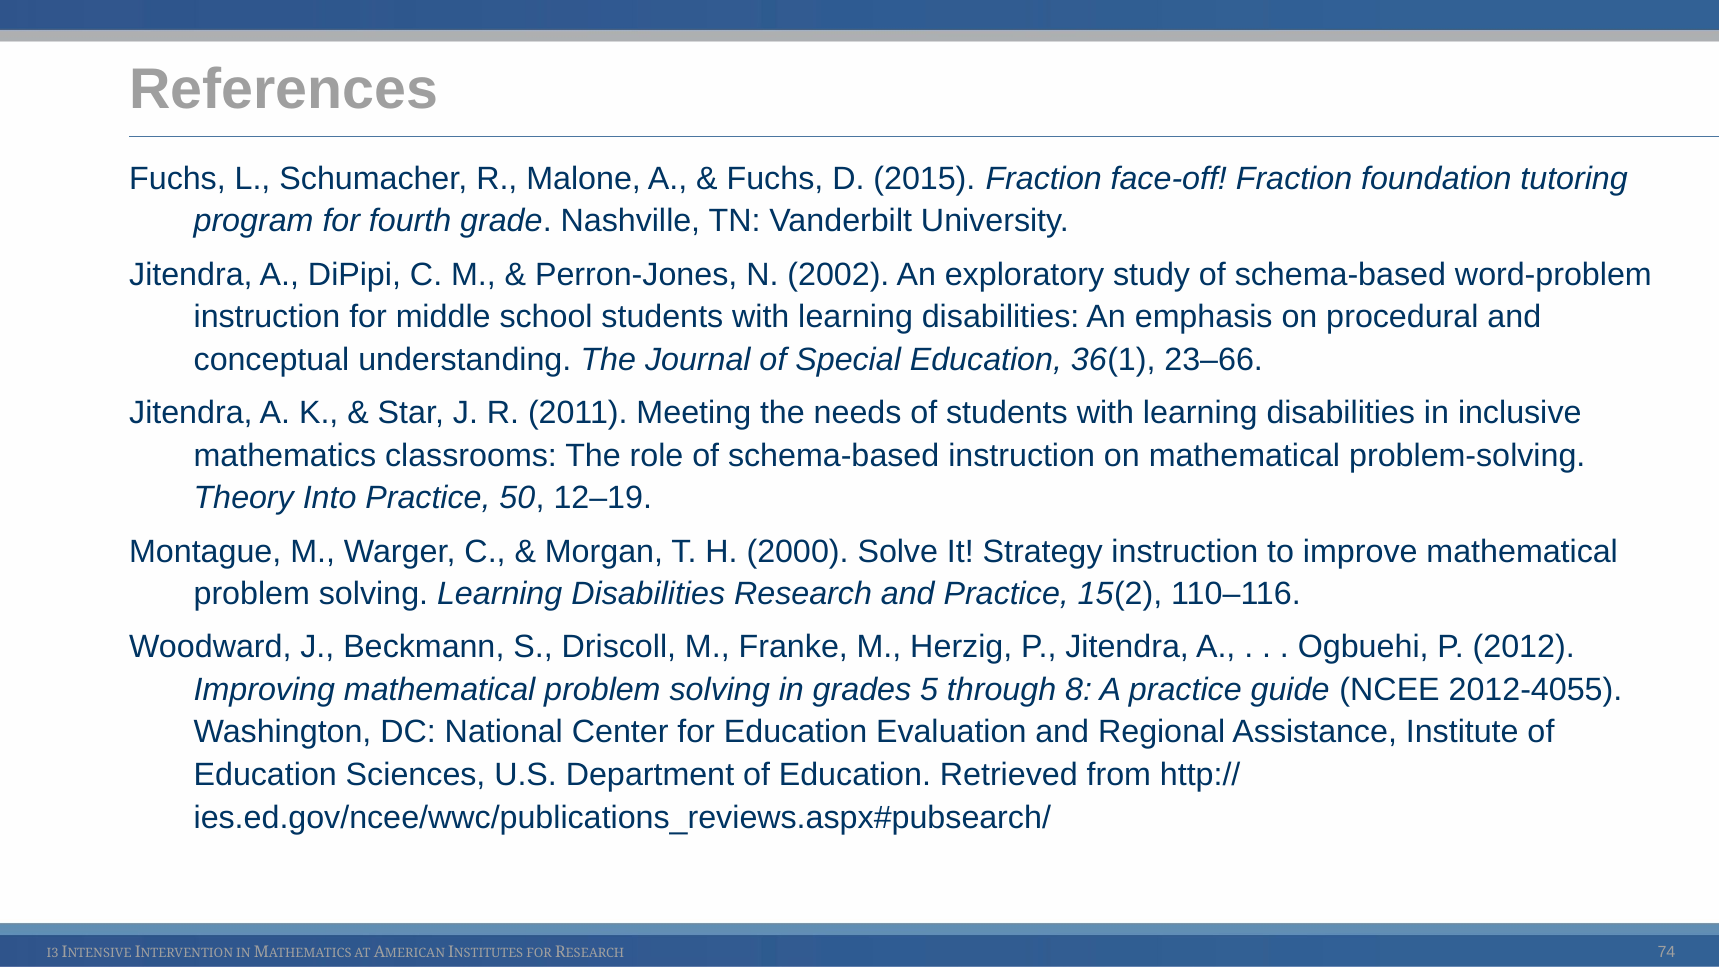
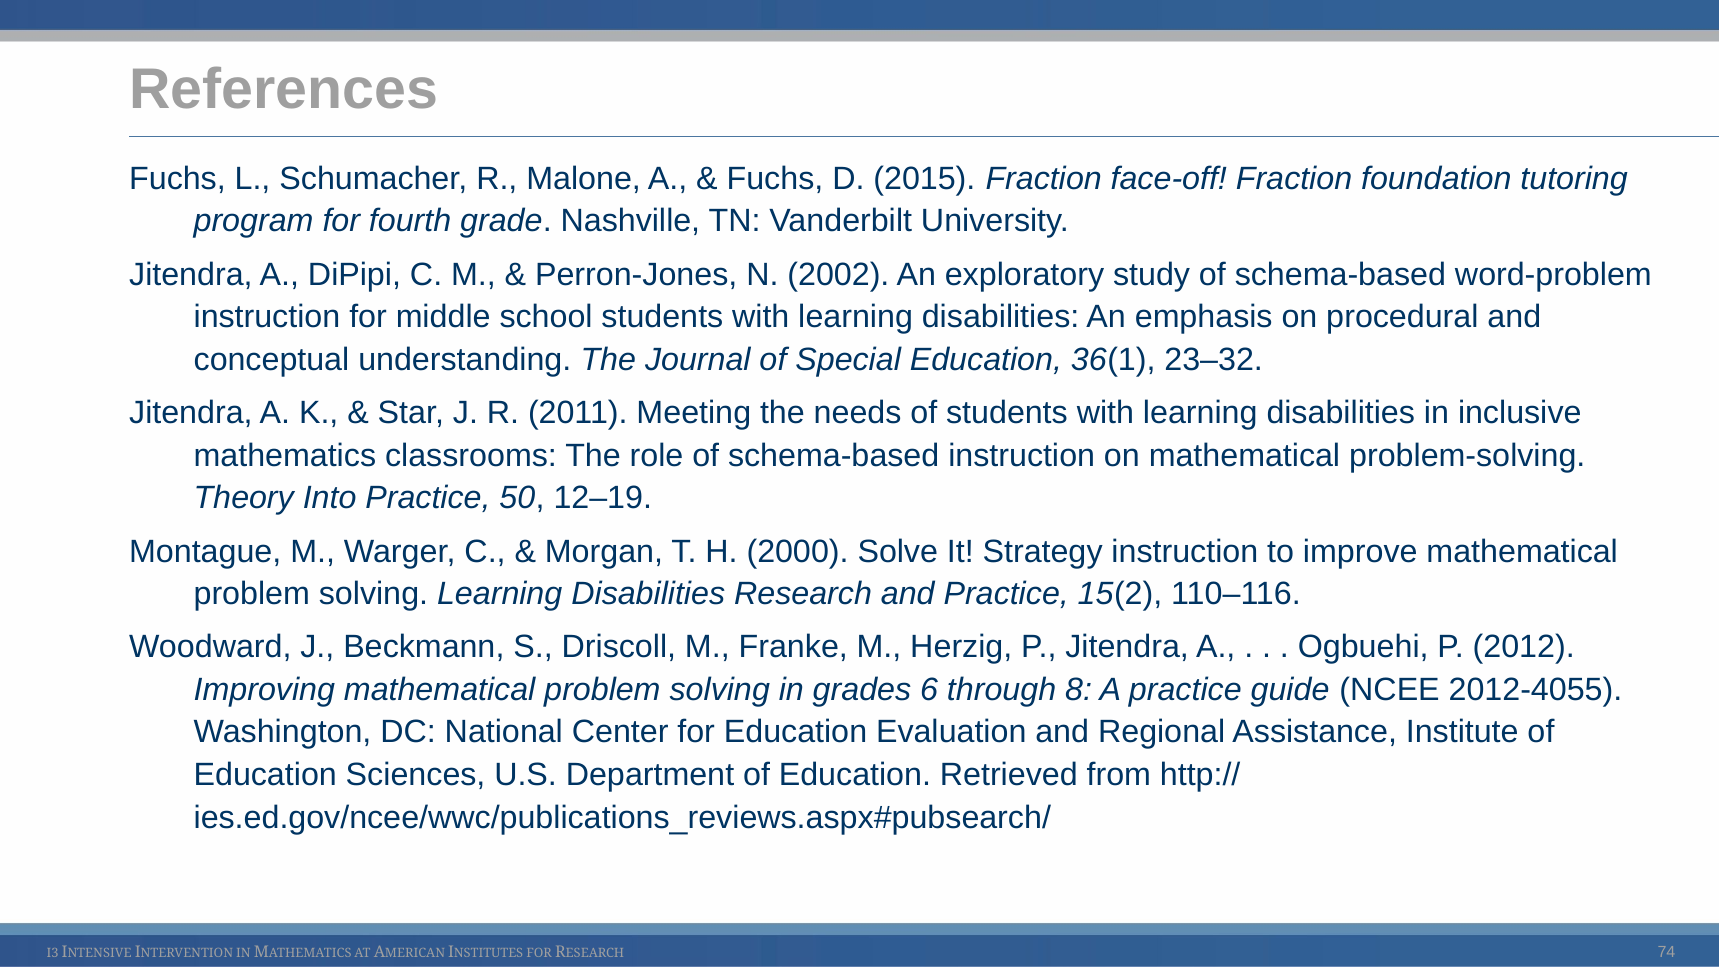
23–66: 23–66 -> 23–32
5: 5 -> 6
